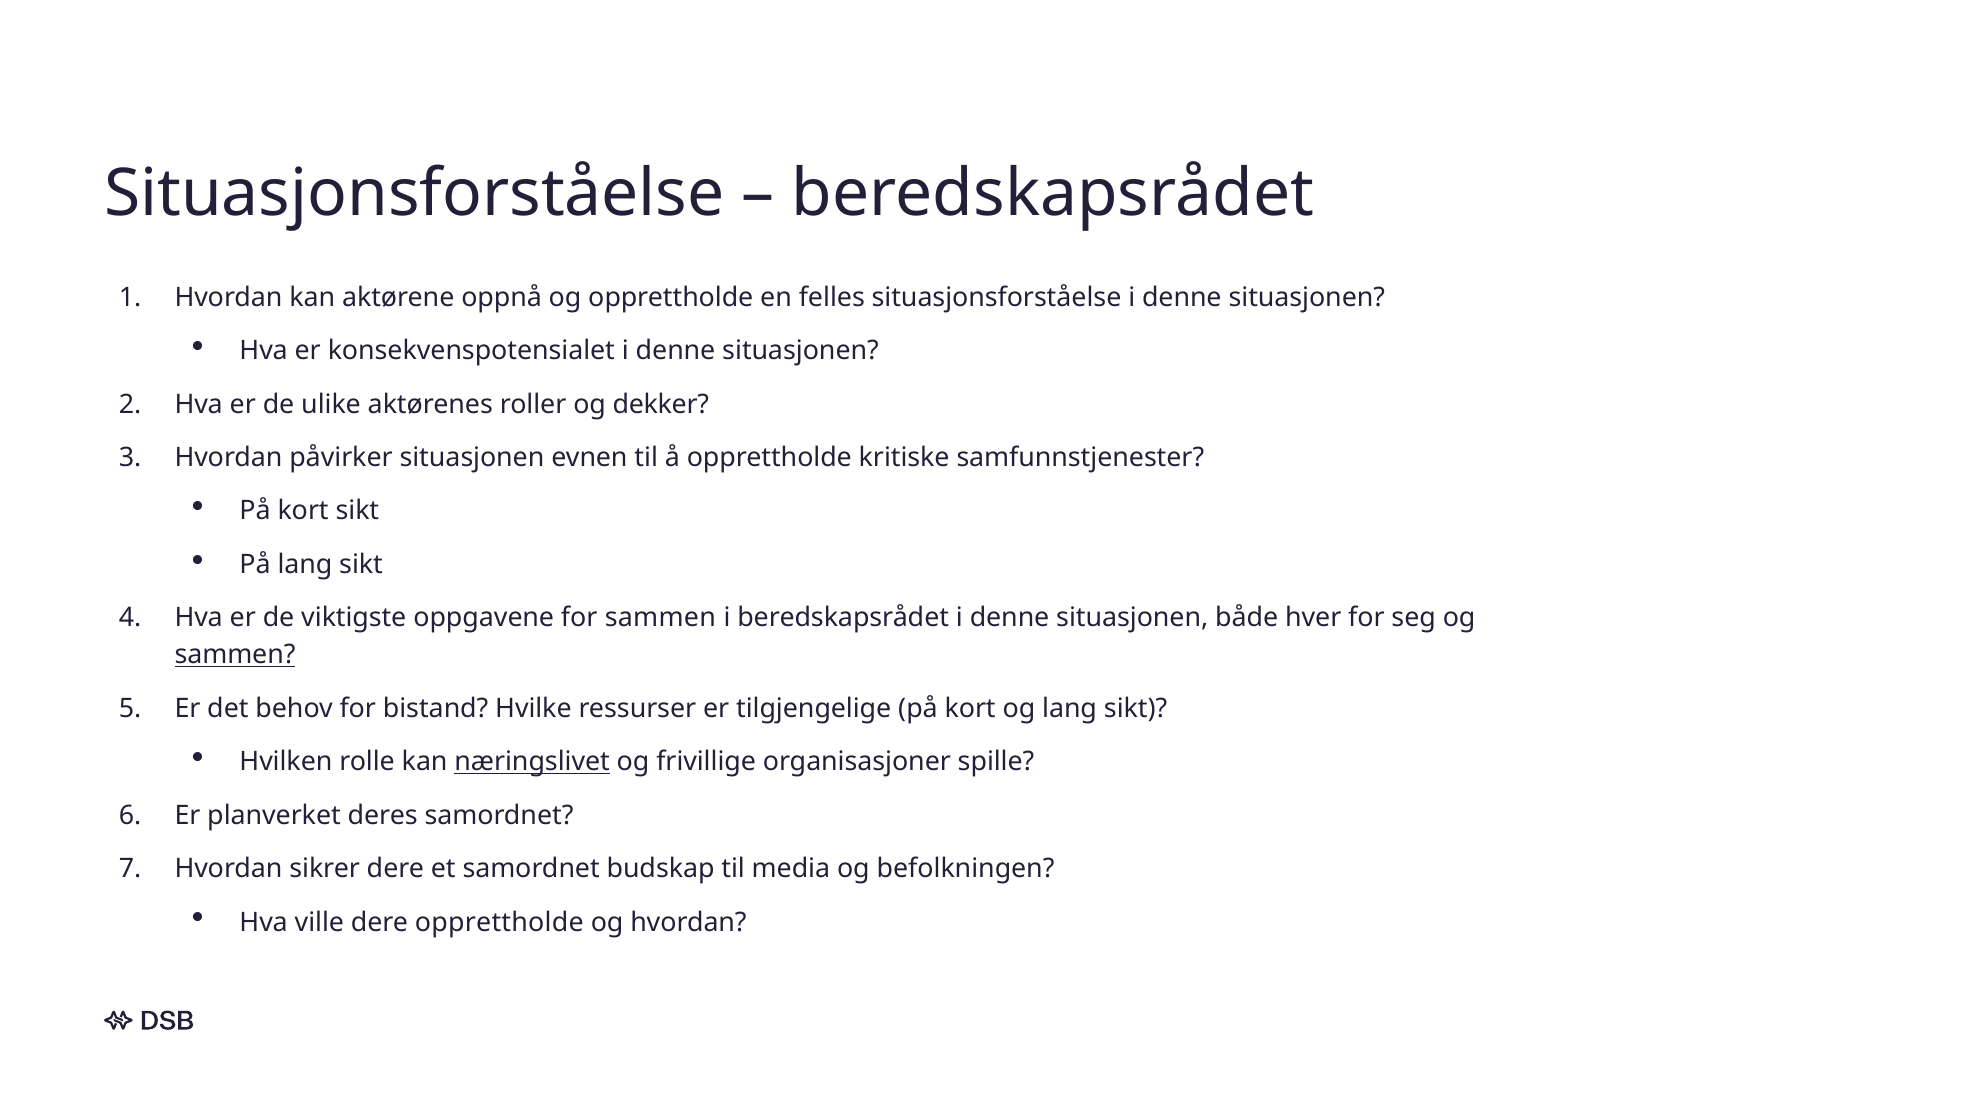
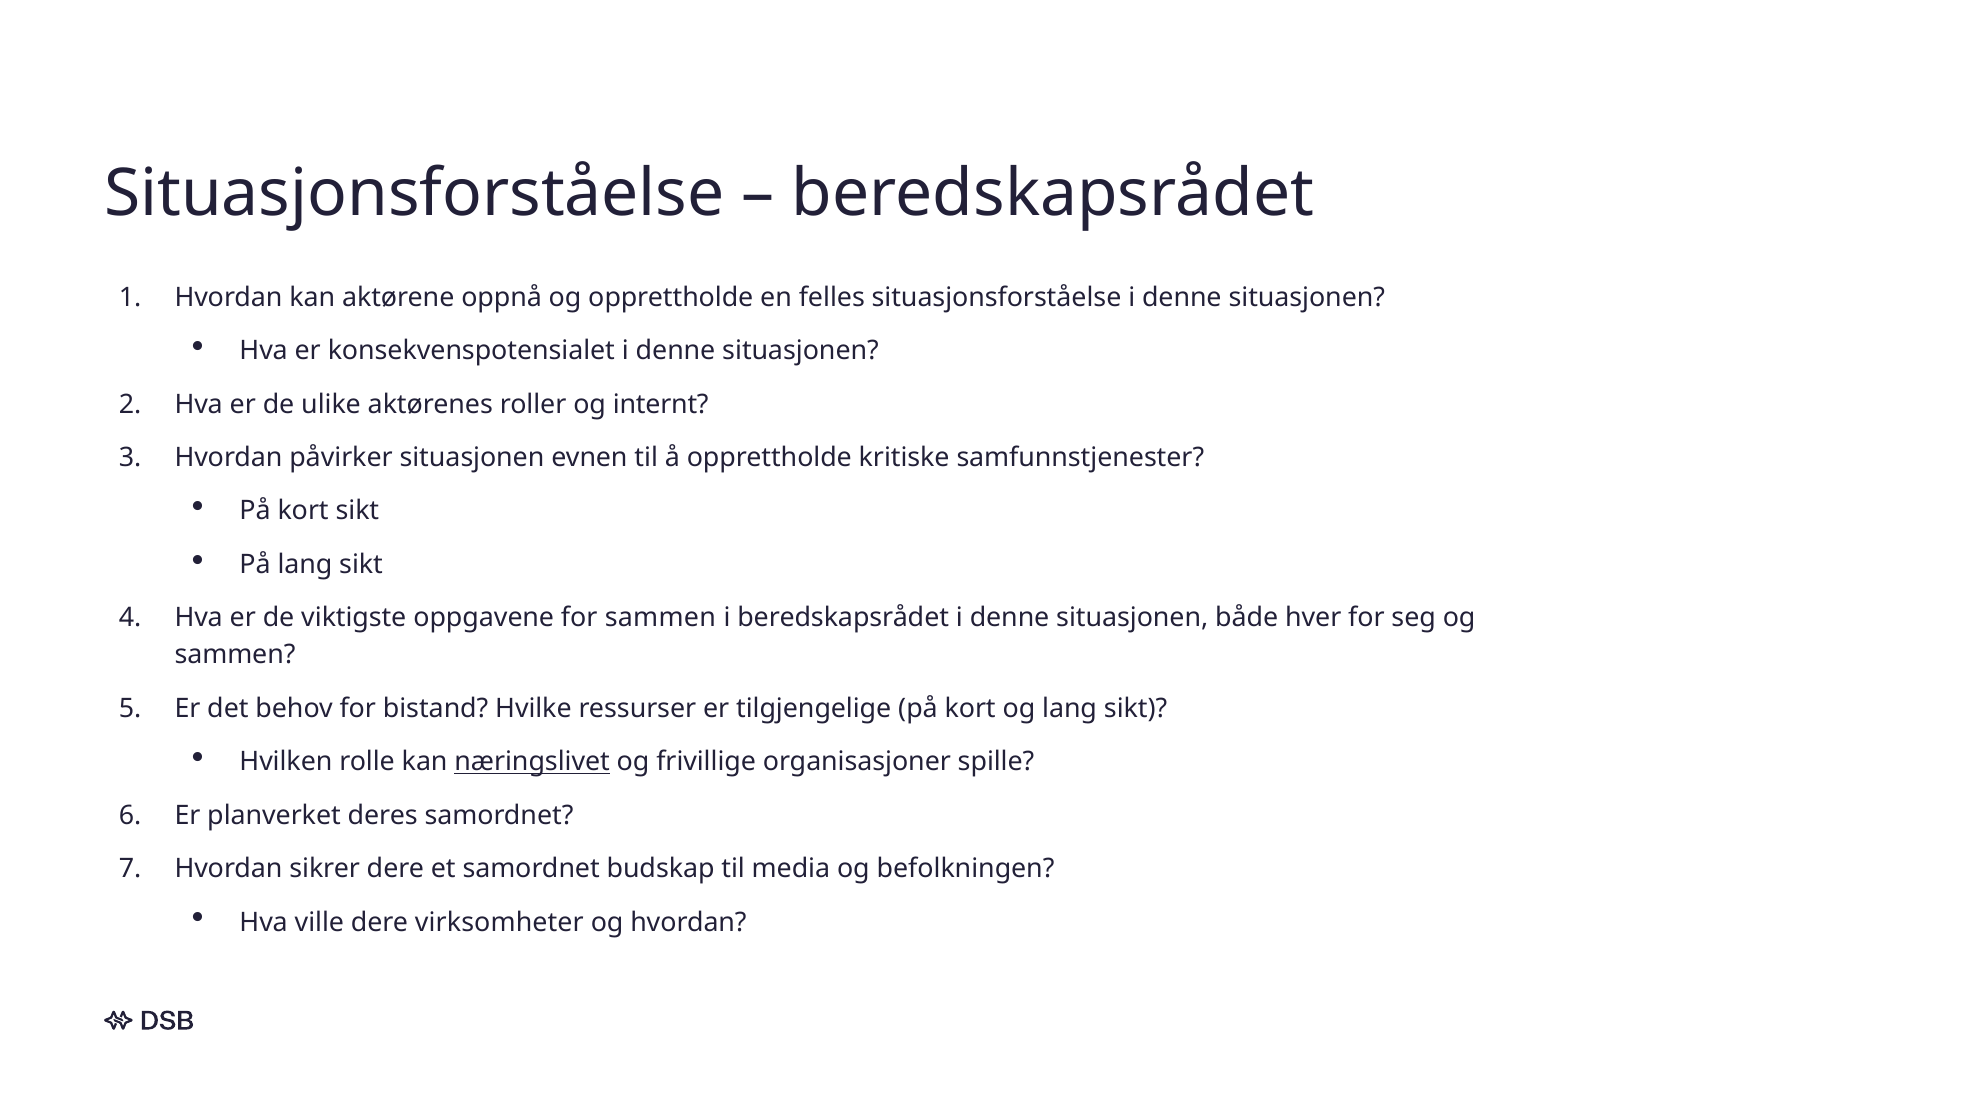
dekker: dekker -> internt
sammen at (235, 655) underline: present -> none
dere opprettholde: opprettholde -> virksomheter
